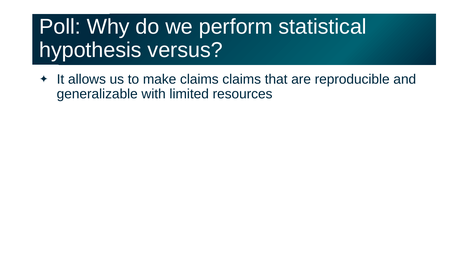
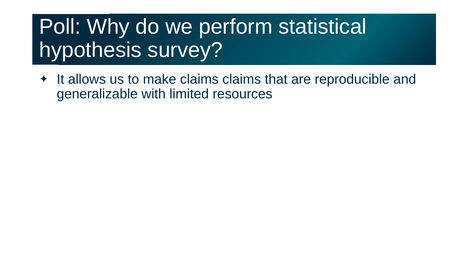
versus: versus -> survey
